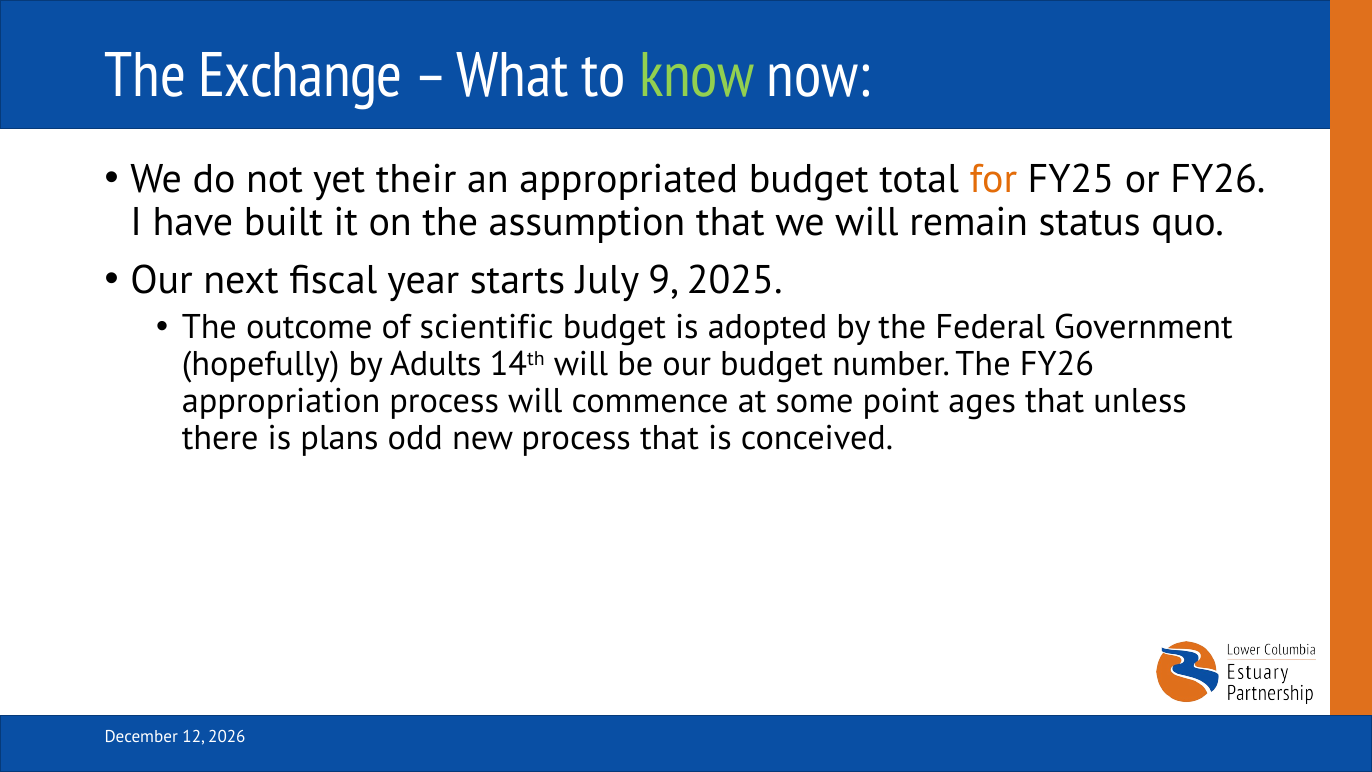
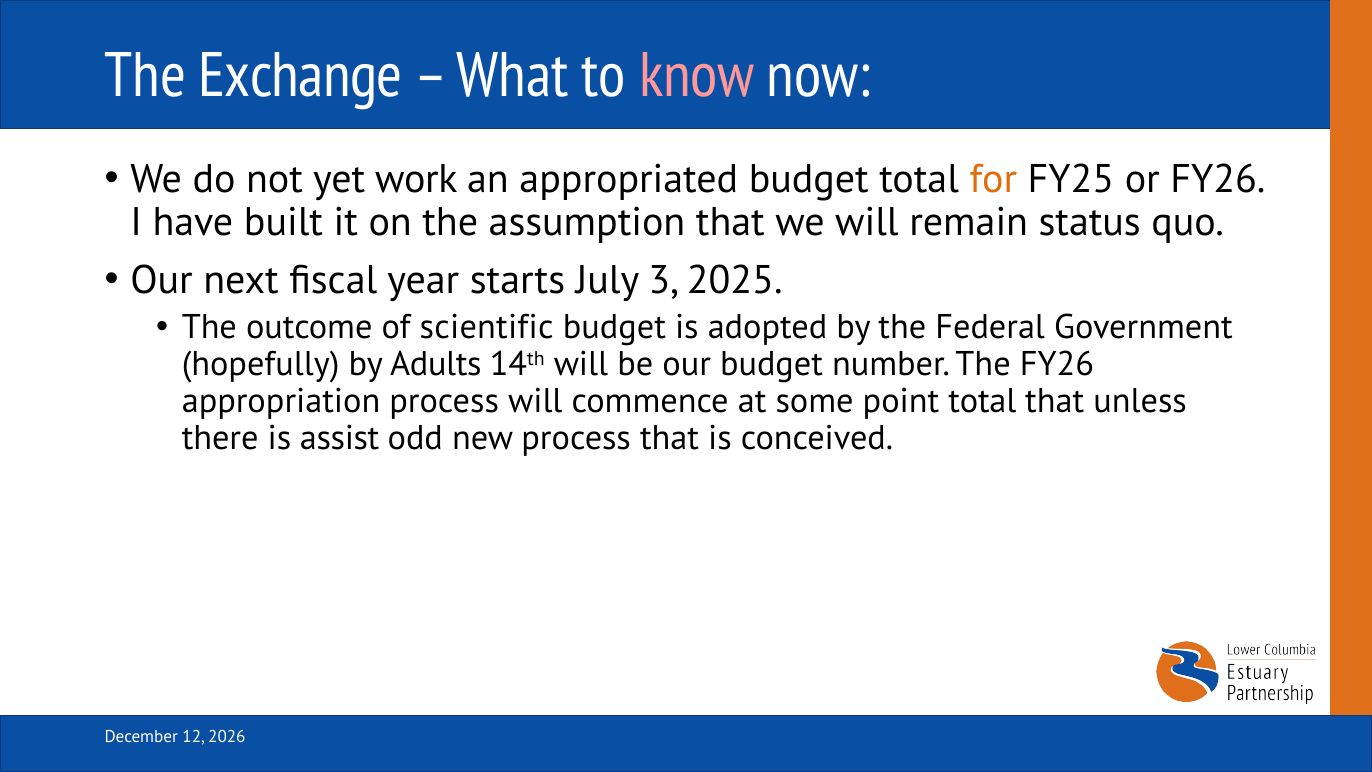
know colour: light green -> pink
their: their -> work
9: 9 -> 3
point ages: ages -> total
plans: plans -> assist
